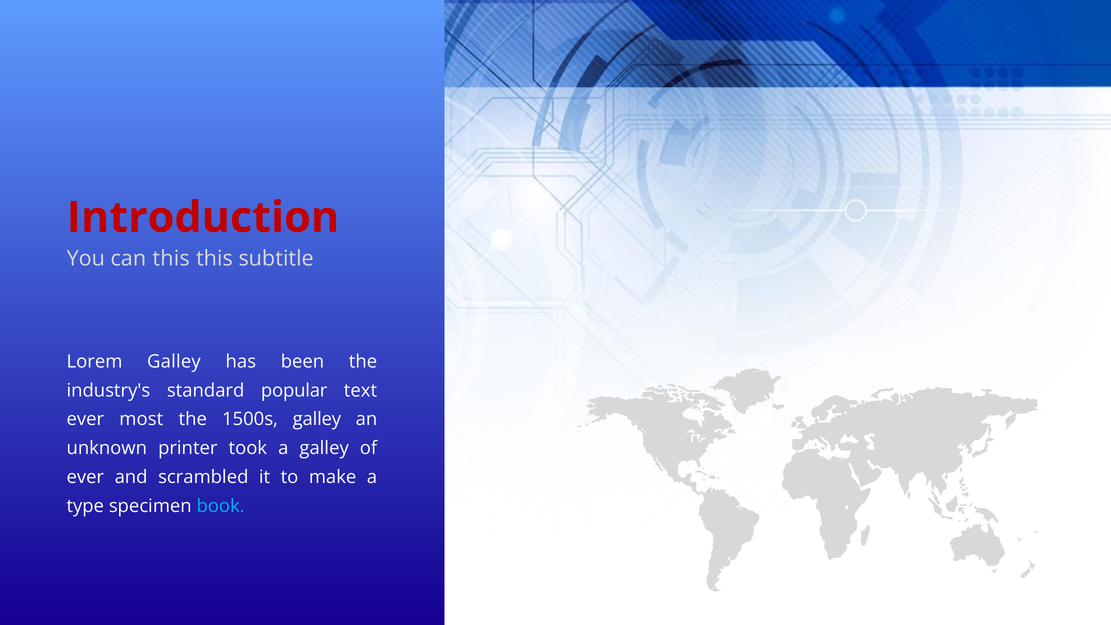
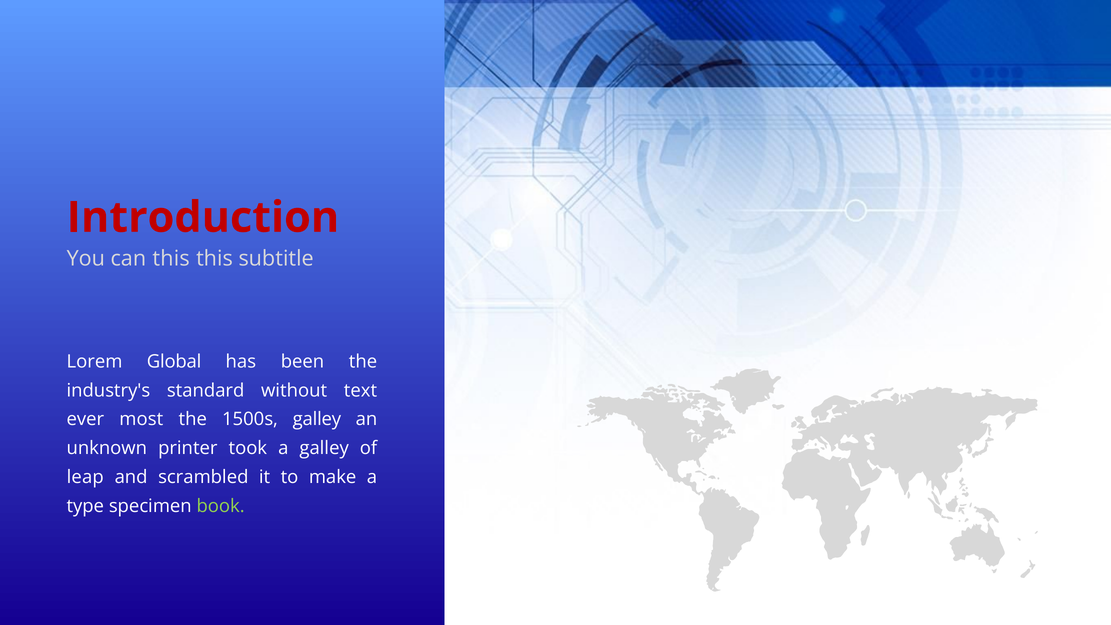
Lorem Galley: Galley -> Global
popular: popular -> without
ever at (85, 477): ever -> leap
book colour: light blue -> light green
